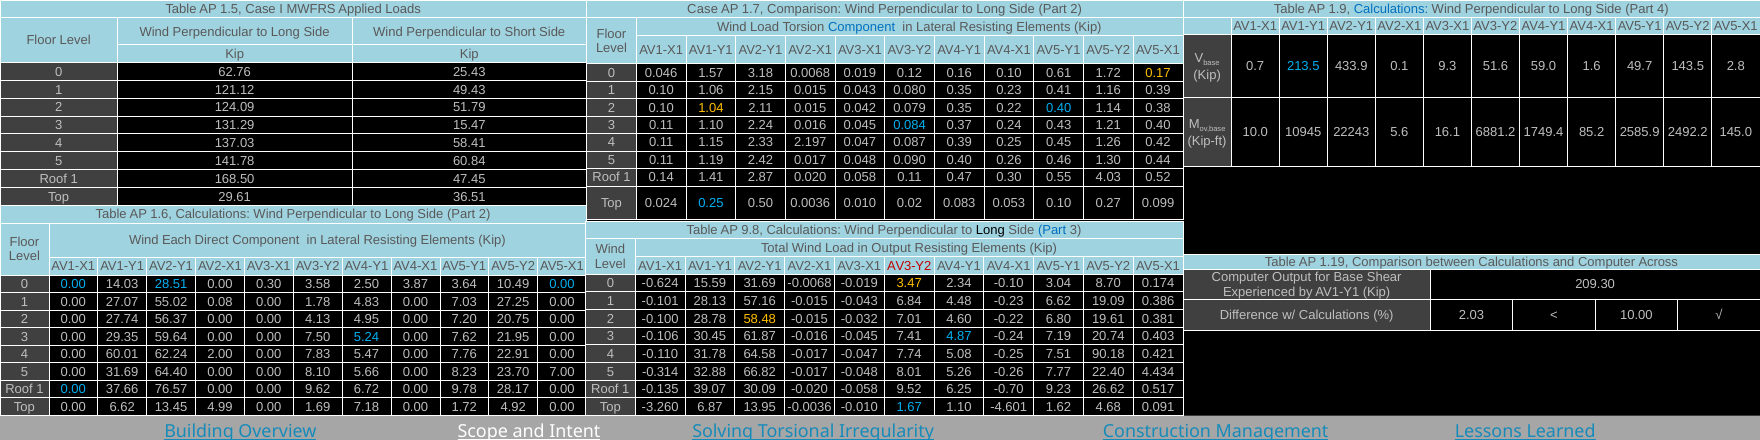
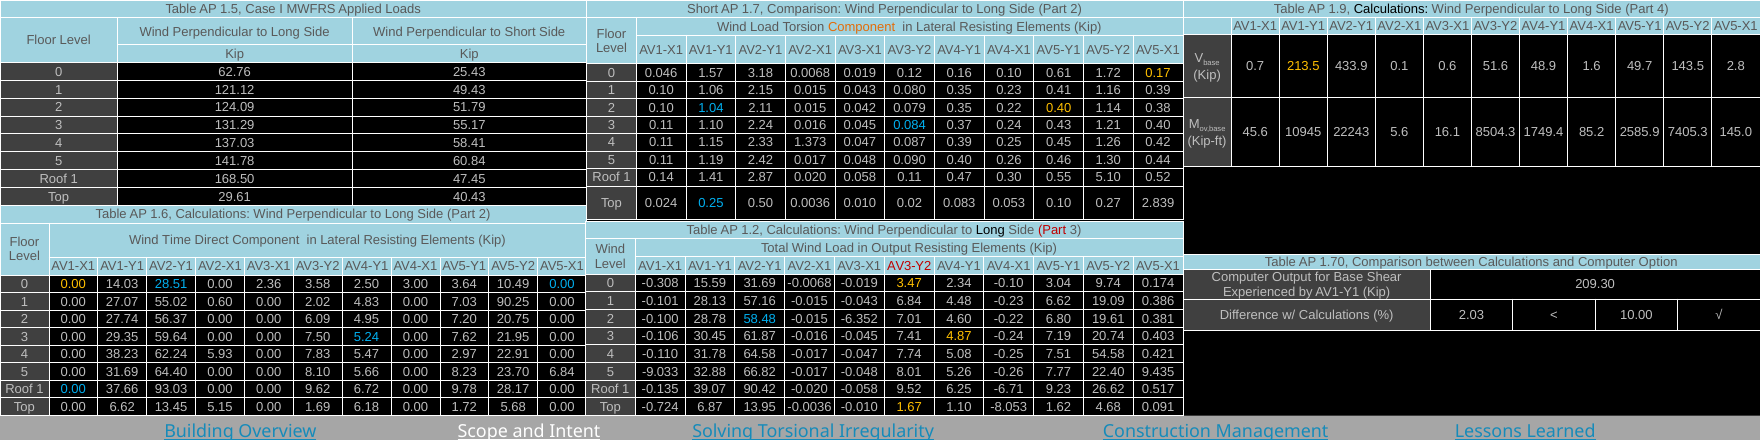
Calculations at (1391, 9) colour: blue -> black
Case at (703, 9): Case -> Short
Component at (862, 27) colour: blue -> orange
213.5 colour: light blue -> yellow
9.3: 9.3 -> 0.6
59.0: 59.0 -> 48.9
1.04 colour: yellow -> light blue
0.40 at (1059, 108) colour: light blue -> yellow
15.47: 15.47 -> 55.17
10.0: 10.0 -> 45.6
6881.2: 6881.2 -> 8504.3
2492.2: 2492.2 -> 7405.3
2.197: 2.197 -> 1.373
4.03: 4.03 -> 5.10
36.51: 36.51 -> 40.43
0.099: 0.099 -> 2.839
9.8: 9.8 -> 1.2
Part at (1052, 230) colour: blue -> red
Each: Each -> Time
AP 1.19: 1.19 -> 1.70
Across: Across -> Option
-0.624: -0.624 -> -0.308
8.70: 8.70 -> 9.74
0.00 at (73, 284) colour: light blue -> yellow
0.00 0.30: 0.30 -> 2.36
3.87: 3.87 -> 3.00
0.08: 0.08 -> 0.60
1.78: 1.78 -> 2.02
27.25: 27.25 -> 90.25
58.48 colour: yellow -> light blue
-0.032: -0.032 -> -6.352
4.13: 4.13 -> 6.09
4.87 colour: light blue -> yellow
90.18: 90.18 -> 54.58
60.01: 60.01 -> 38.23
2.00: 2.00 -> 5.93
7.76: 7.76 -> 2.97
-0.314: -0.314 -> -9.033
4.434: 4.434 -> 9.435
23.70 7.00: 7.00 -> 6.84
30.09: 30.09 -> 90.42
-0.70: -0.70 -> -6.71
76.57: 76.57 -> 93.03
4.99: 4.99 -> 5.15
7.18: 7.18 -> 6.18
4.92: 4.92 -> 5.68
-3.260: -3.260 -> -0.724
1.67 colour: light blue -> yellow
-4.601: -4.601 -> -8.053
